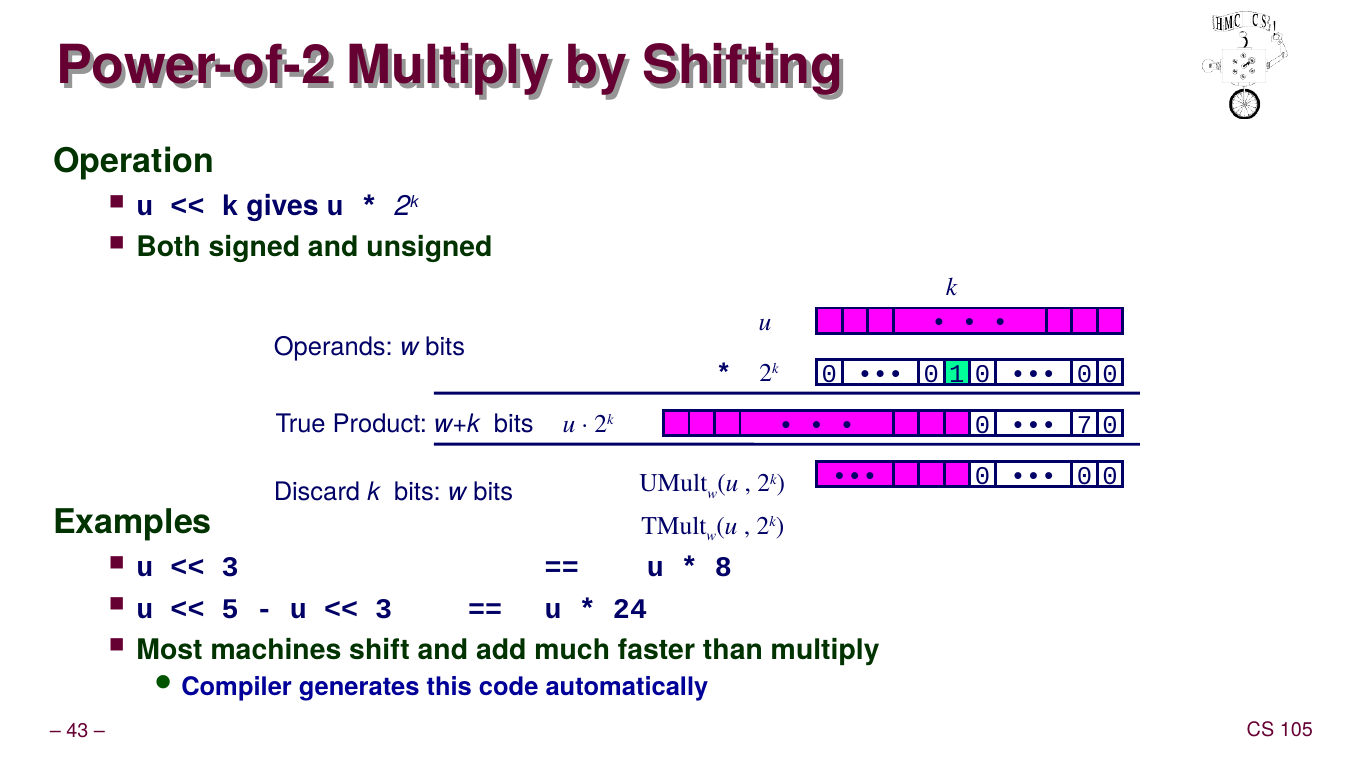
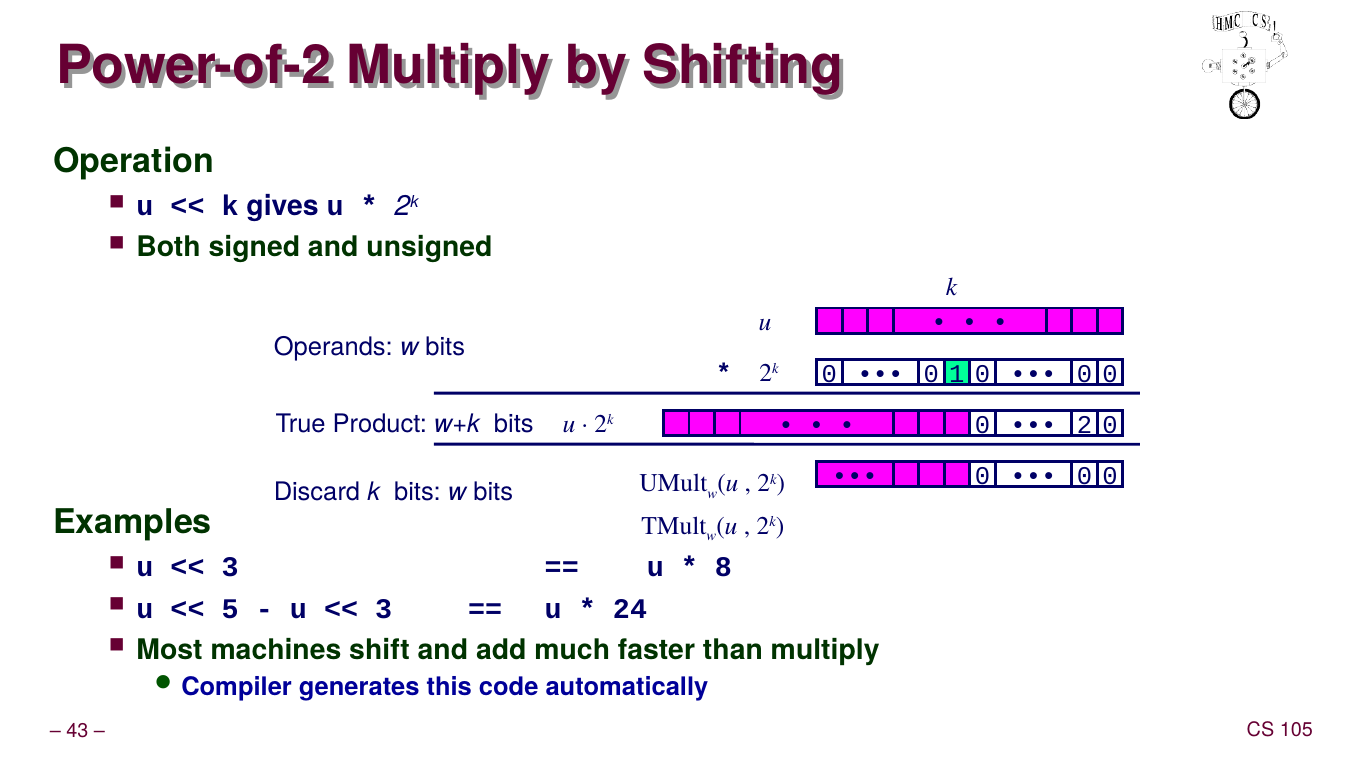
7: 7 -> 2
